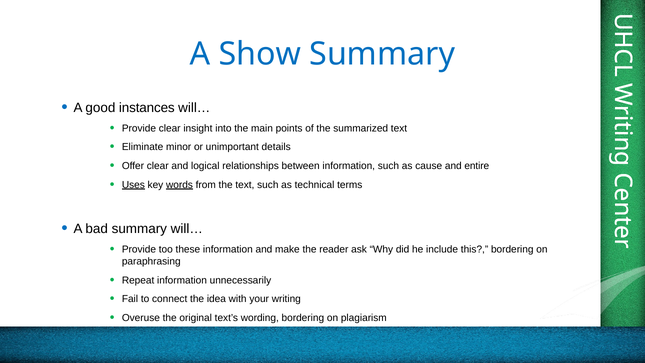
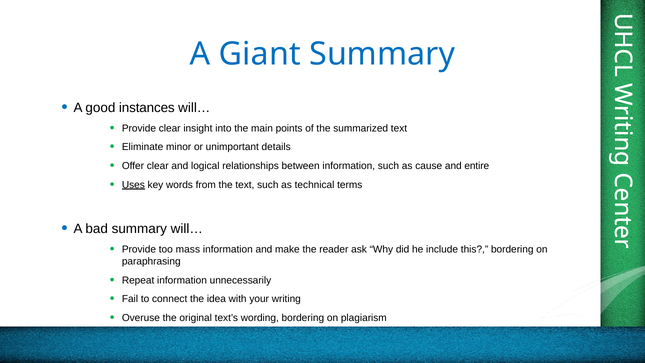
Show: Show -> Giant
words underline: present -> none
these: these -> mass
